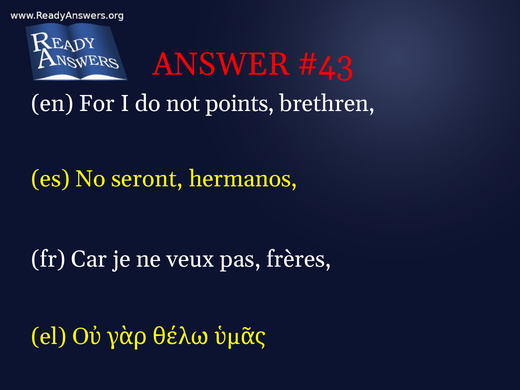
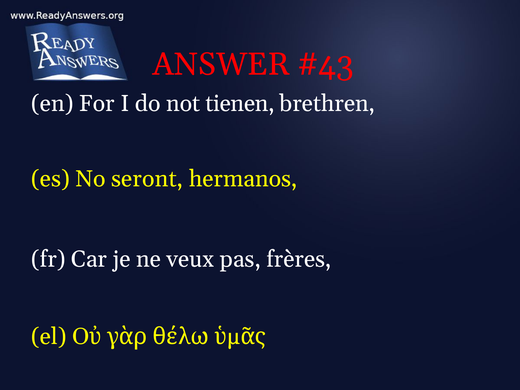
points: points -> tienen
